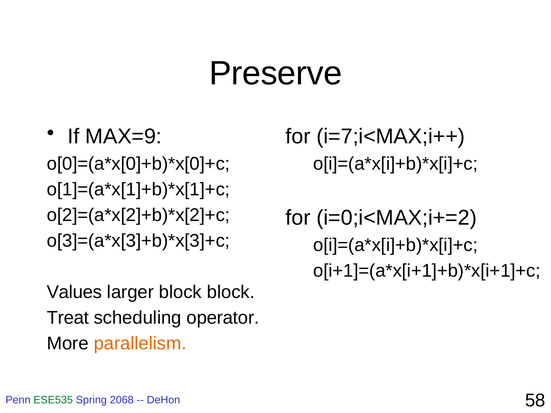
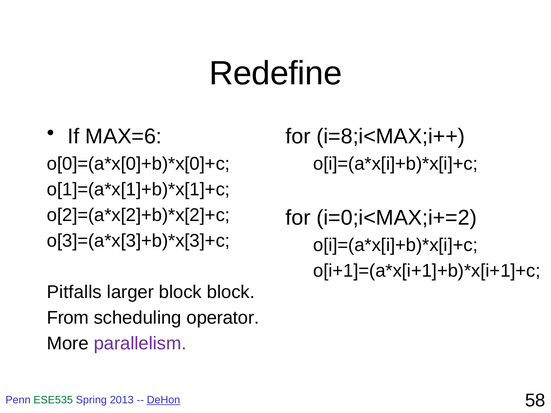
Preserve: Preserve -> Redefine
MAX=9: MAX=9 -> MAX=6
i=7;i<MAX;i++: i=7;i<MAX;i++ -> i=8;i<MAX;i++
Values: Values -> Pitfalls
Treat: Treat -> From
parallelism colour: orange -> purple
2068: 2068 -> 2013
DeHon underline: none -> present
